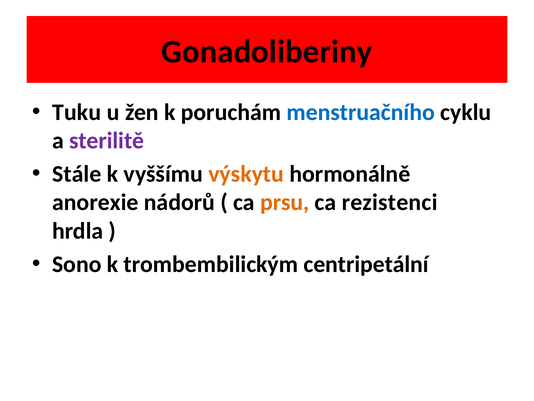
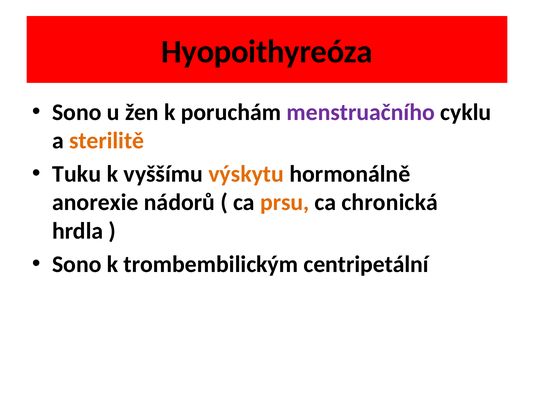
Gonadoliberiny: Gonadoliberiny -> Hyopoithyreóza
Tuku at (77, 112): Tuku -> Sono
menstruačního colour: blue -> purple
sterilitě colour: purple -> orange
Stále: Stále -> Tuku
rezistenci: rezistenci -> chronická
